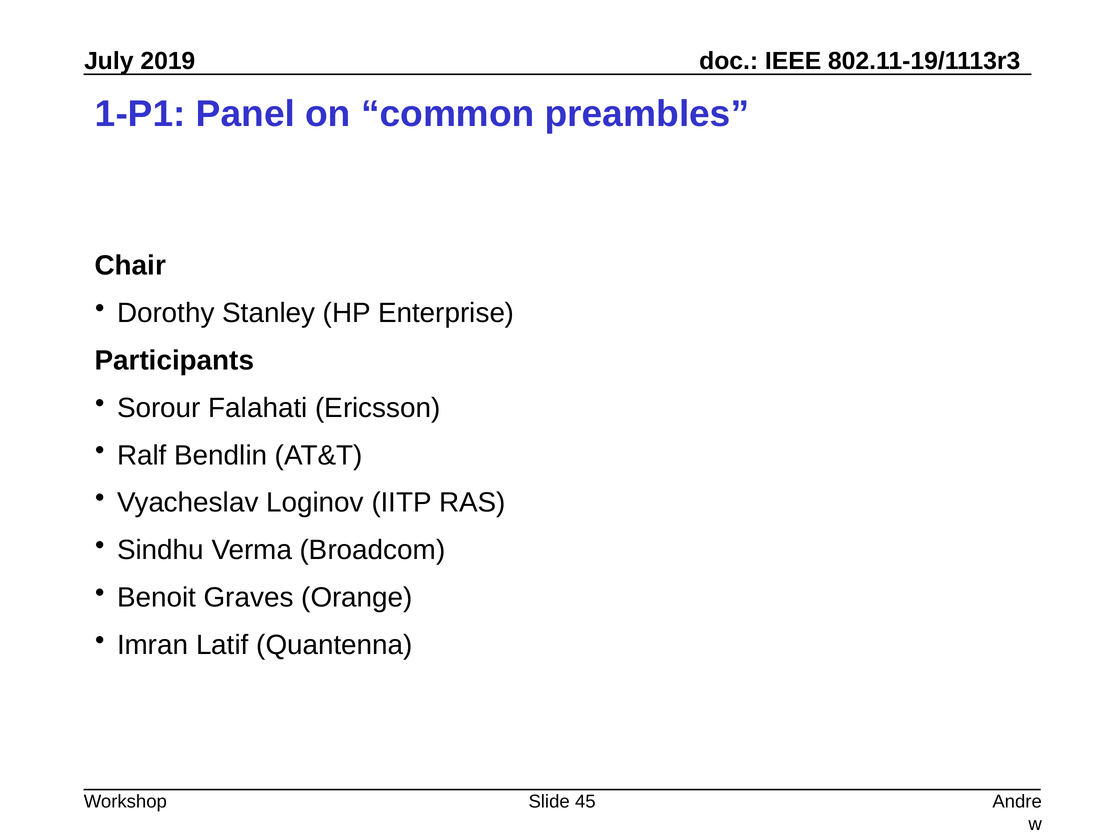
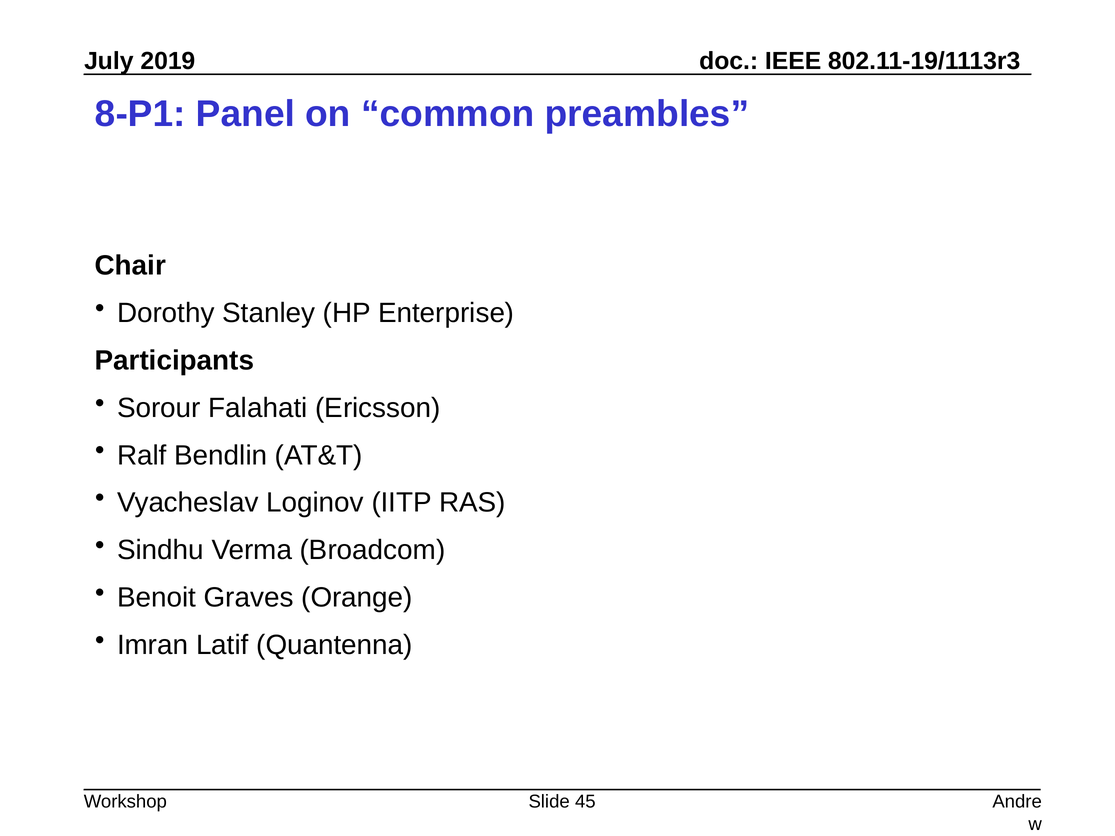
1-P1: 1-P1 -> 8-P1
